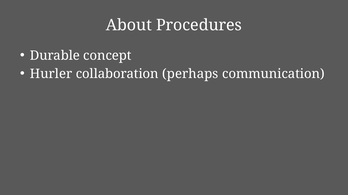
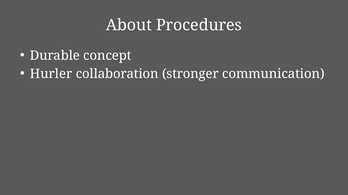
perhaps: perhaps -> stronger
